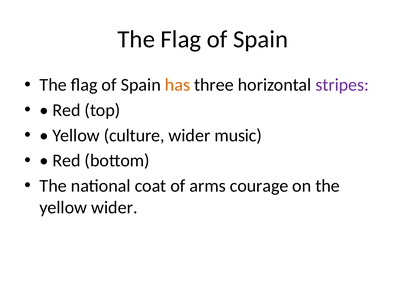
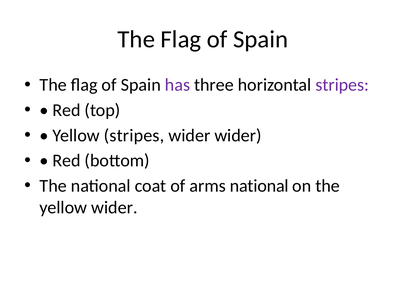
has colour: orange -> purple
Yellow culture: culture -> stripes
wider music: music -> wider
arms courage: courage -> national
